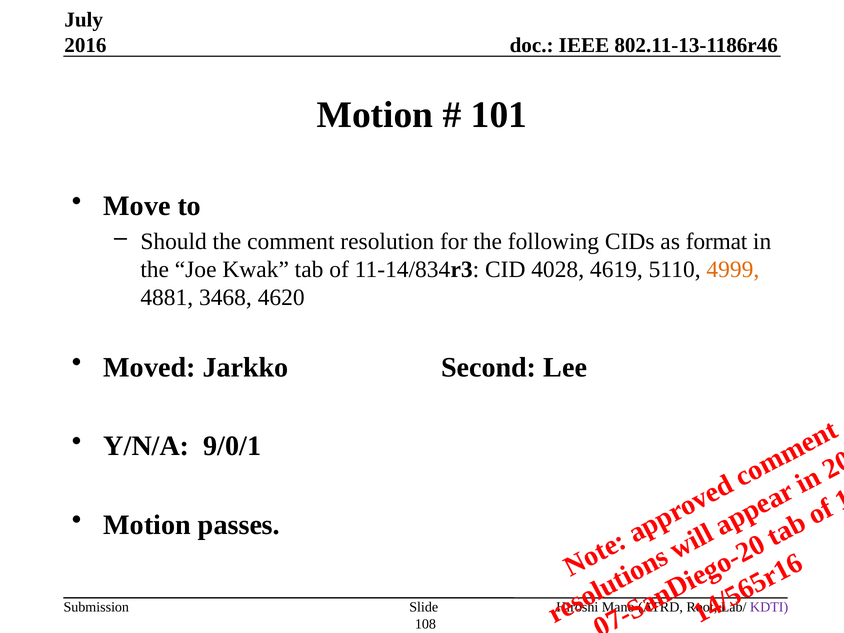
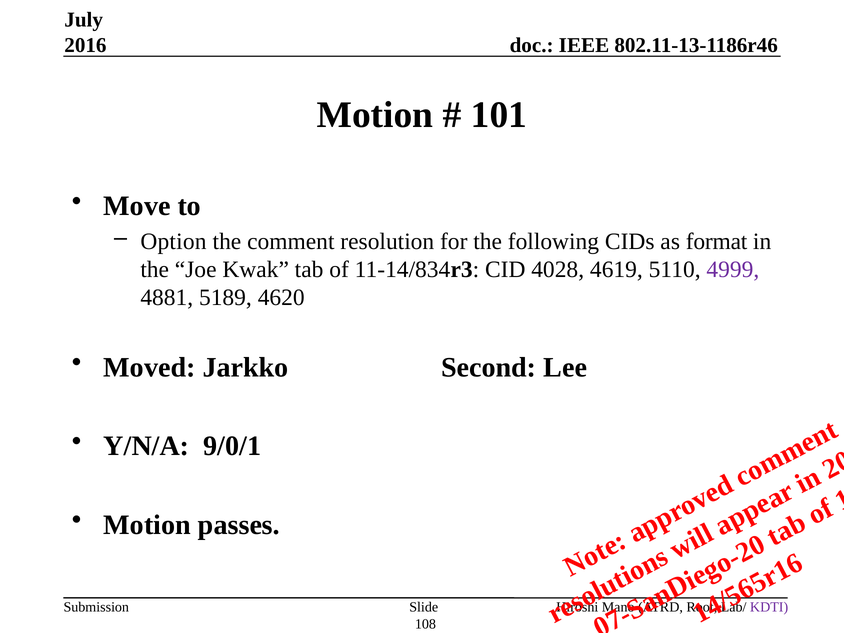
Should: Should -> Option
4999 colour: orange -> purple
3468: 3468 -> 5189
